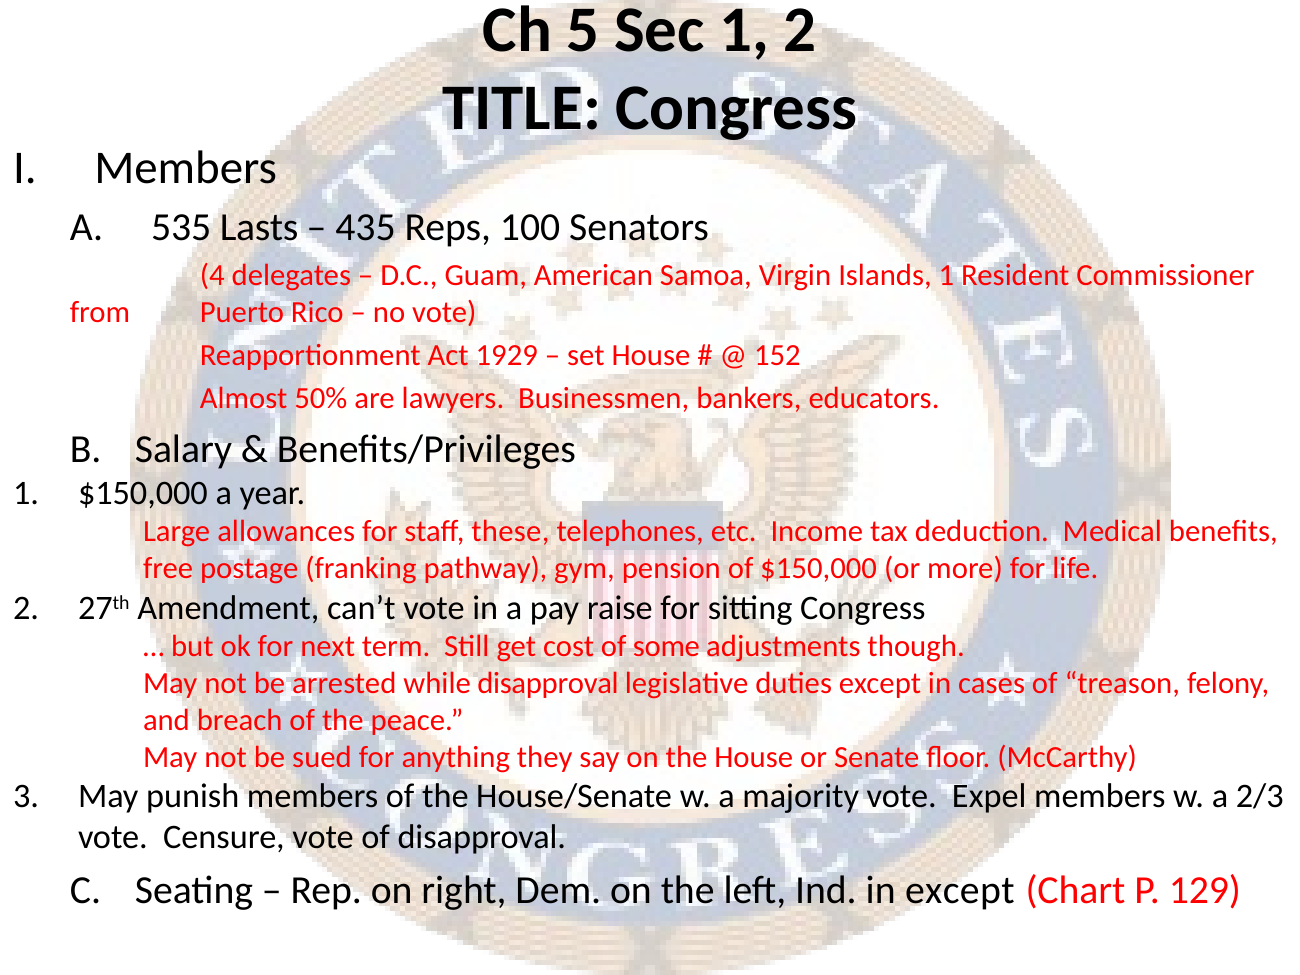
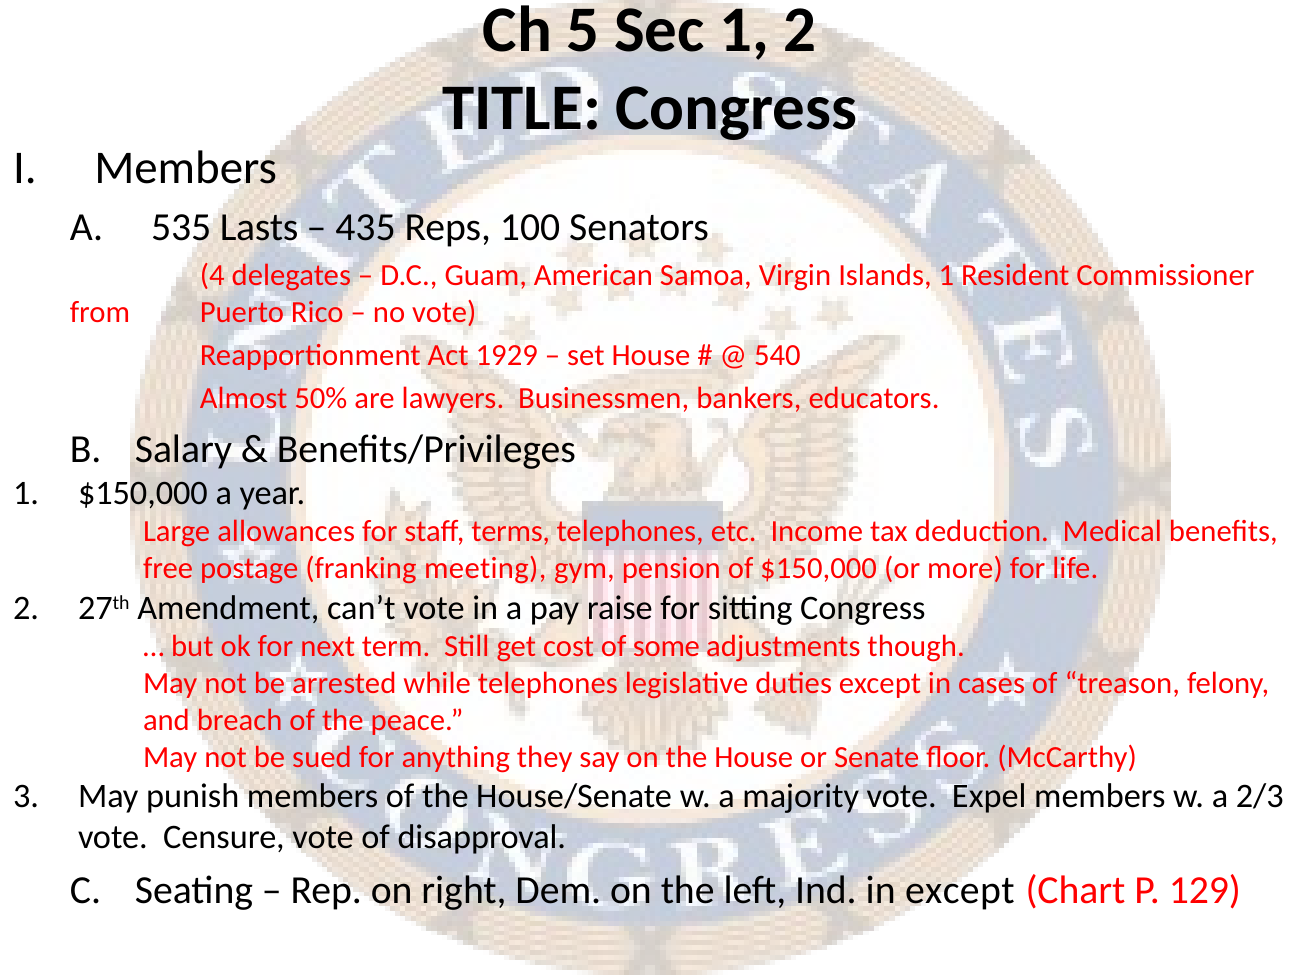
152: 152 -> 540
these: these -> terms
pathway: pathway -> meeting
while disapproval: disapproval -> telephones
